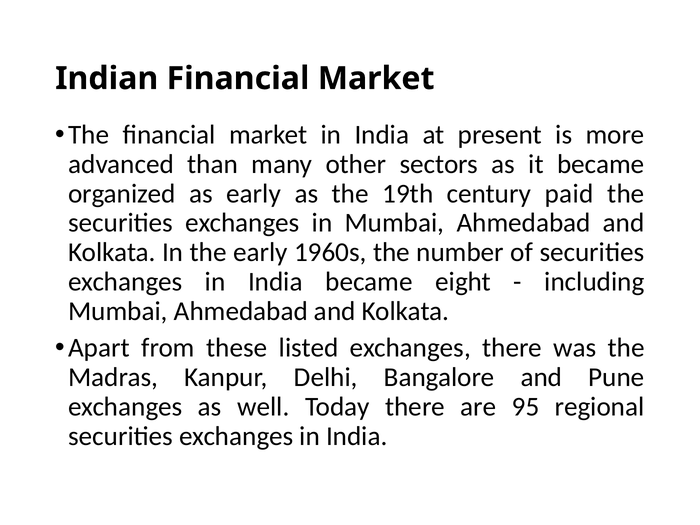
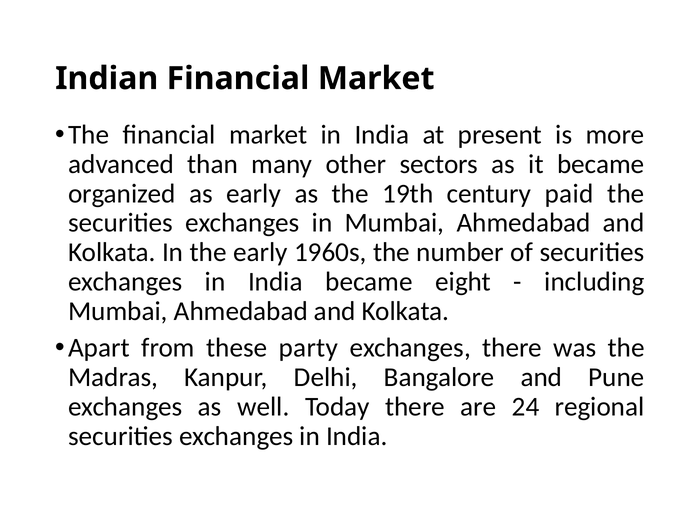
listed: listed -> party
95: 95 -> 24
